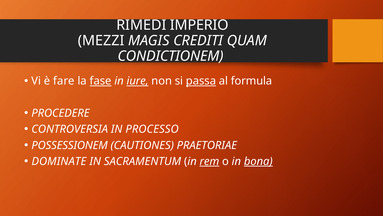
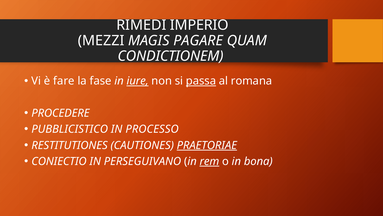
CREDITI: CREDITI -> PAGARE
fase underline: present -> none
formula: formula -> romana
CONTROVERSIA: CONTROVERSIA -> PUBBLICISTICO
POSSESSIONEM: POSSESSIONEM -> RESTITUTIONES
PRAETORIAE underline: none -> present
DOMINATE: DOMINATE -> CONIECTIO
SACRAMENTUM: SACRAMENTUM -> PERSEGUIVANO
bona underline: present -> none
